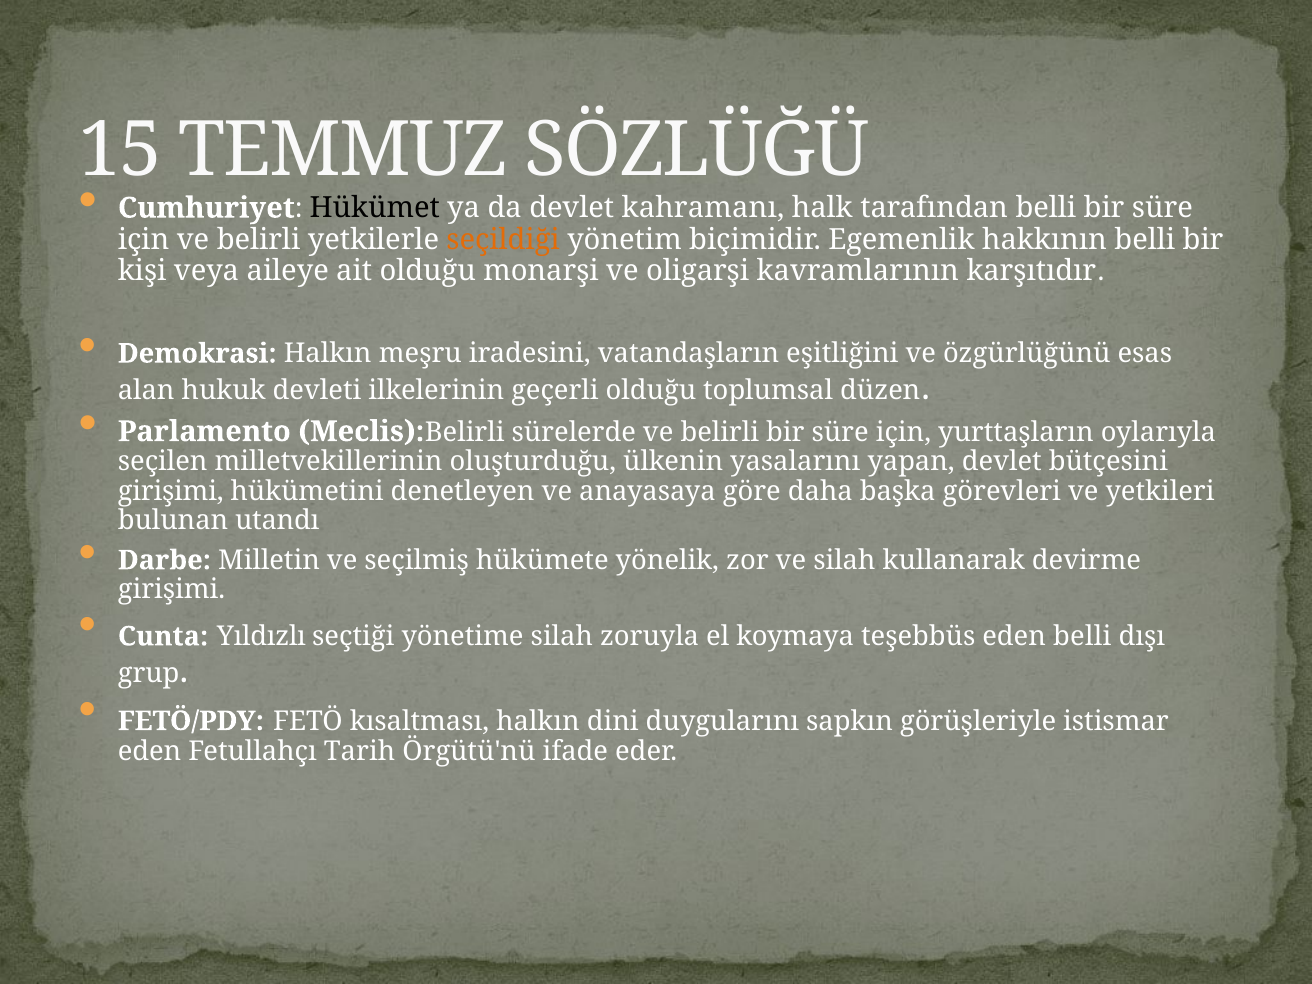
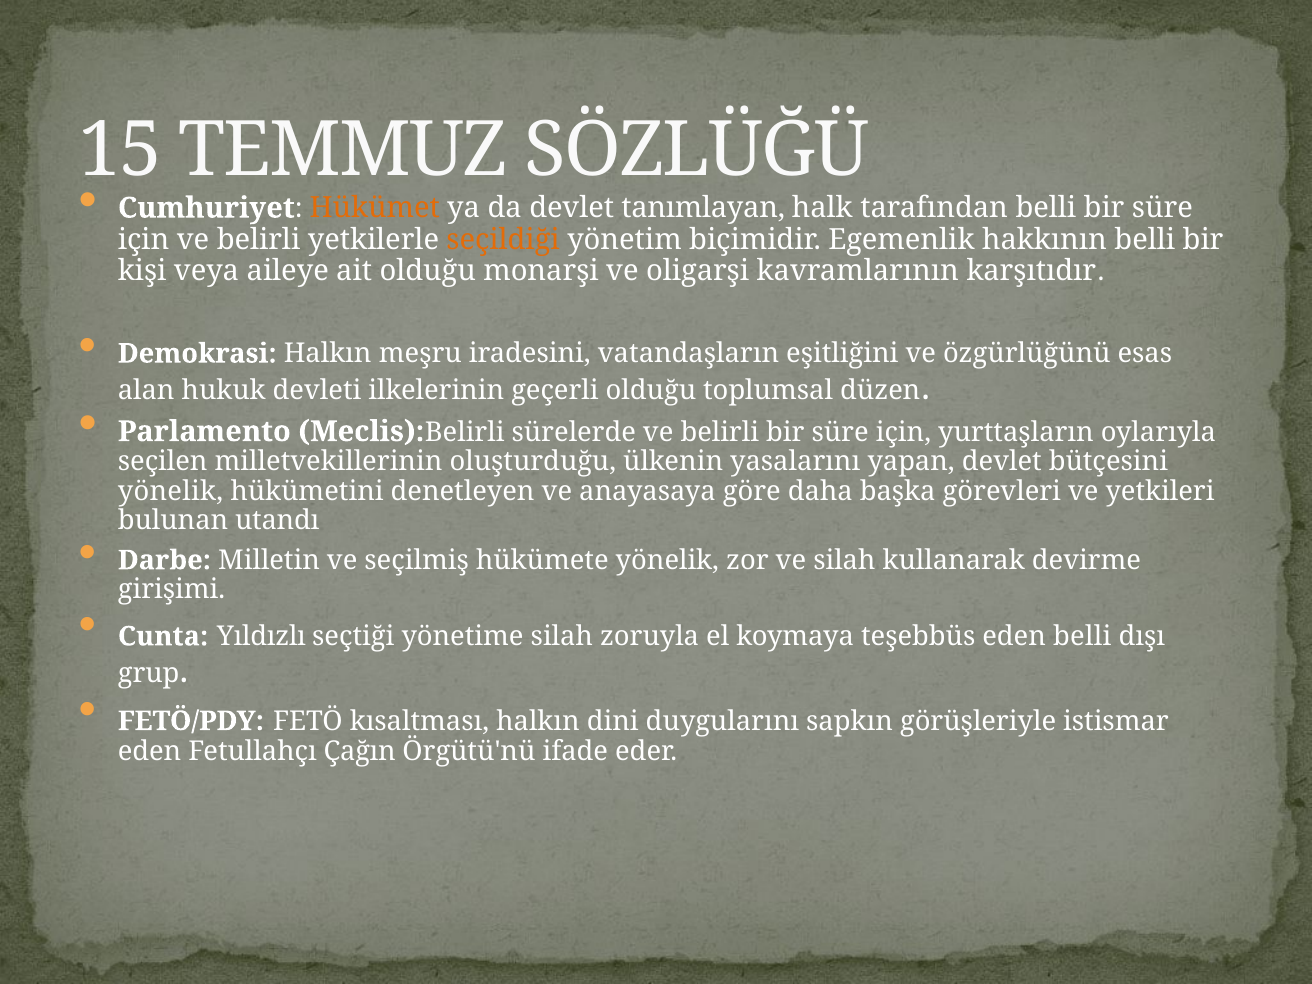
Hükümet colour: black -> orange
kahramanı: kahramanı -> tanımlayan
girişimi at (171, 491): girişimi -> yönelik
Tarih: Tarih -> Çağın
